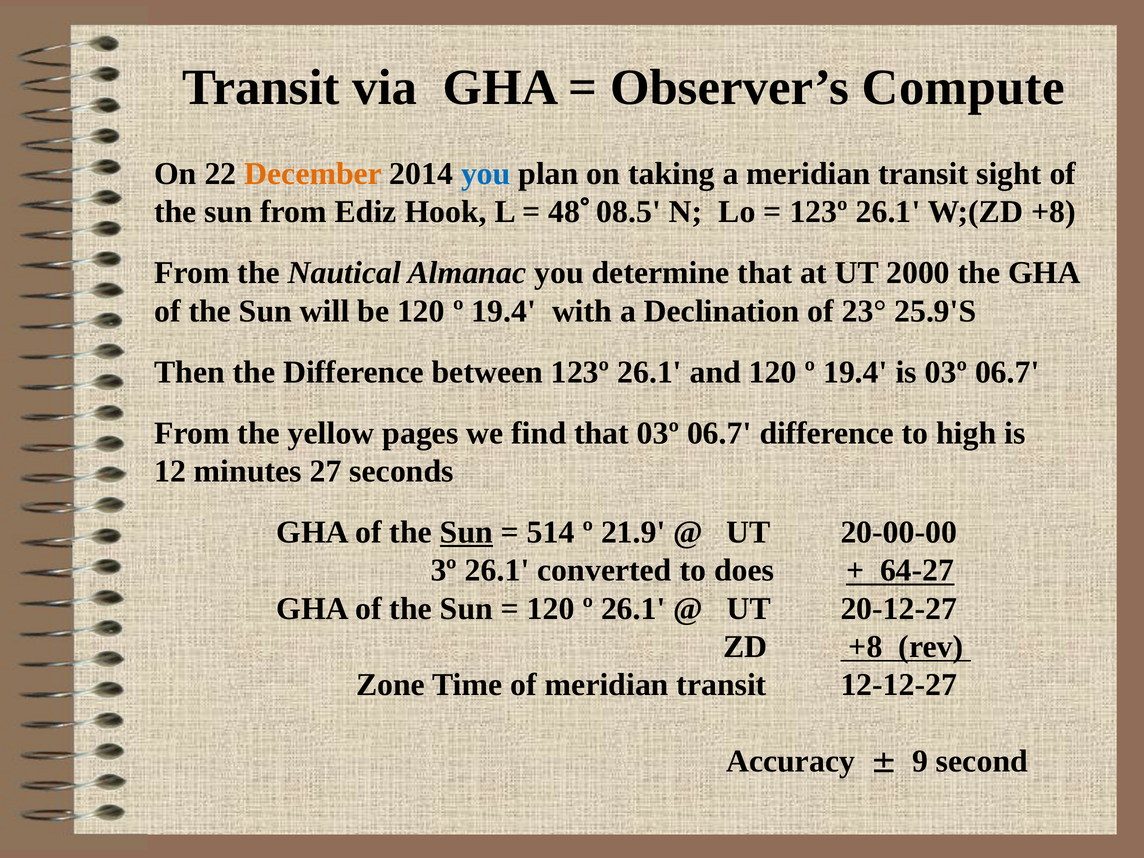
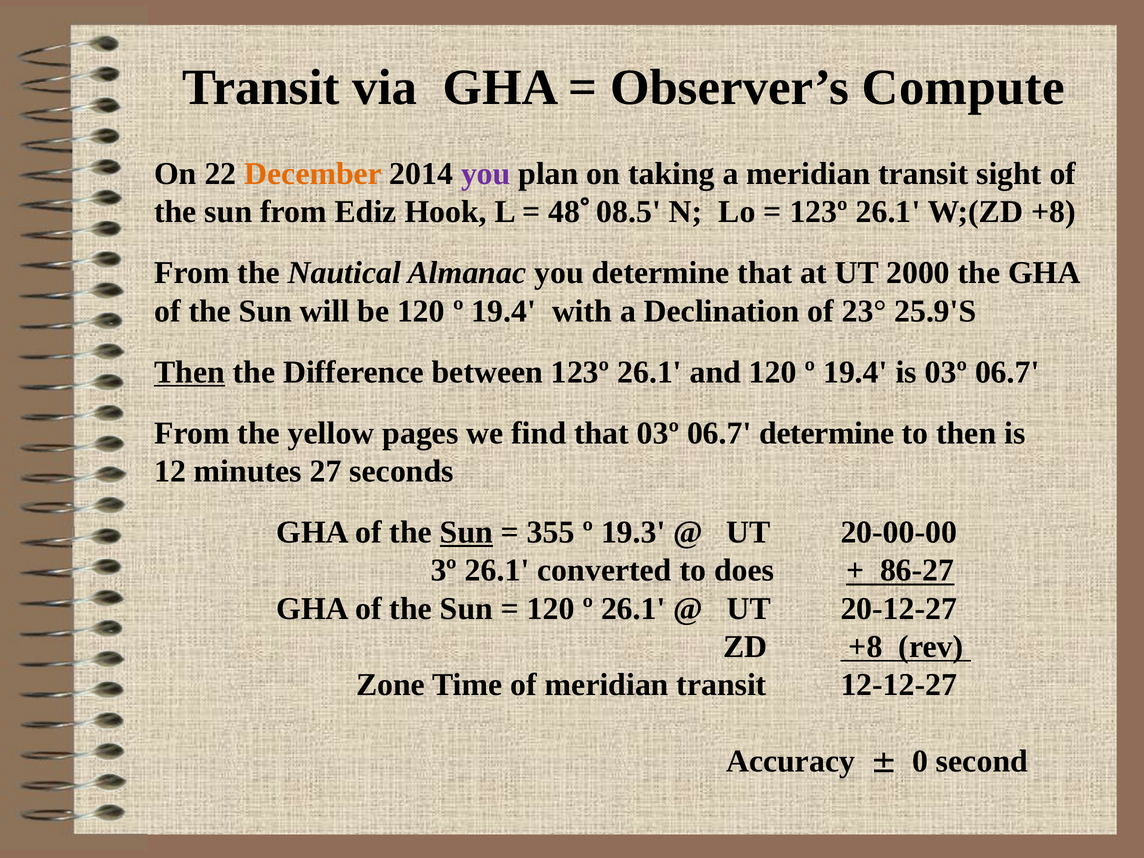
you at (486, 174) colour: blue -> purple
Then at (190, 372) underline: none -> present
06.7 difference: difference -> determine
to high: high -> then
514: 514 -> 355
21.9: 21.9 -> 19.3
64-27: 64-27 -> 86-27
9: 9 -> 0
